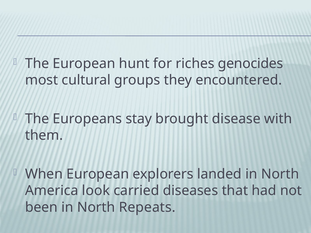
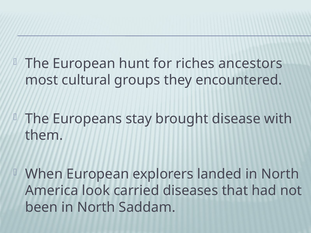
genocides: genocides -> ancestors
Repeats: Repeats -> Saddam
